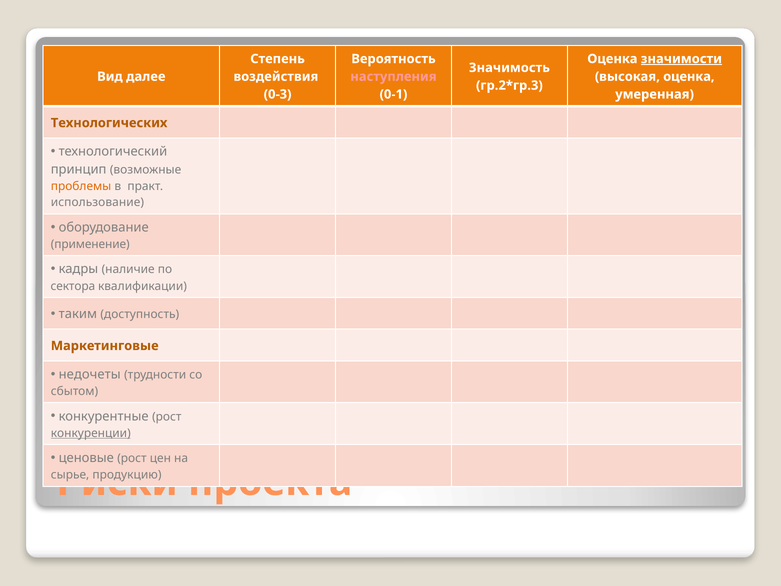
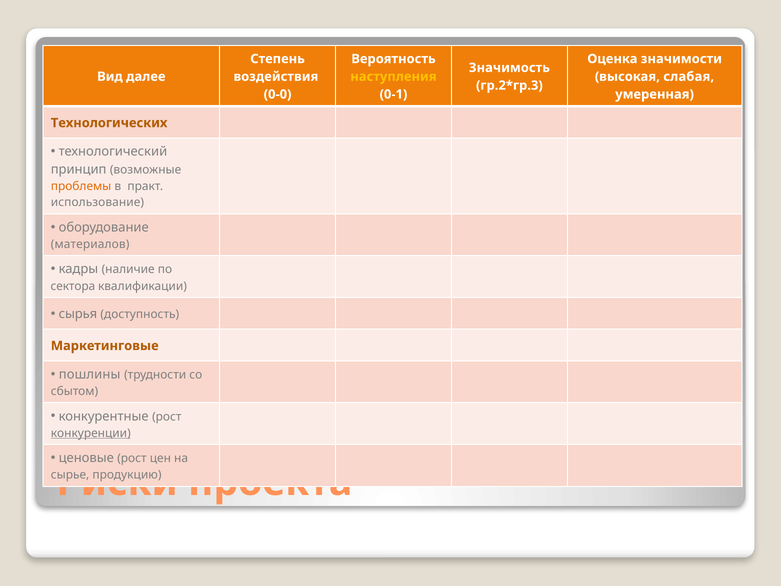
значимости underline: present -> none
наступления colour: pink -> yellow
высокая оценка: оценка -> слабая
0-3: 0-3 -> 0-0
применение: применение -> материалов
таким: таким -> сырья
недочеты: недочеты -> пошлины
